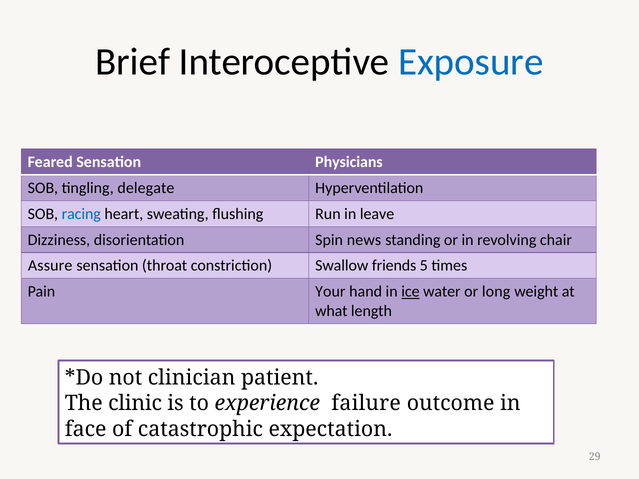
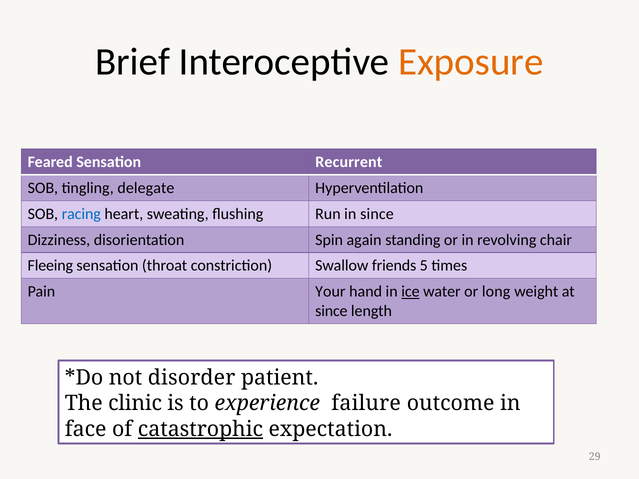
Exposure colour: blue -> orange
Physicians: Physicians -> Recurrent
in leave: leave -> since
news: news -> again
Assure: Assure -> Fleeing
what at (331, 311): what -> since
clinician: clinician -> disorder
catastrophic underline: none -> present
